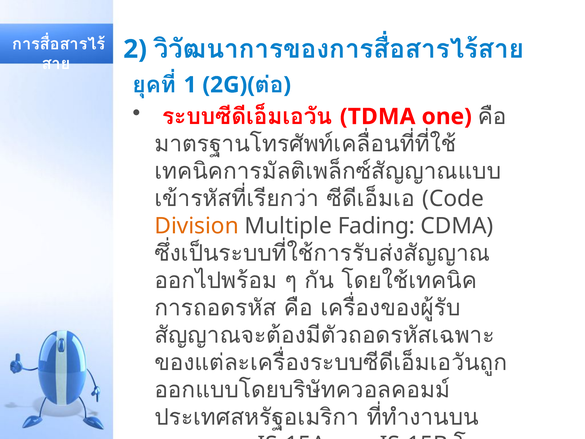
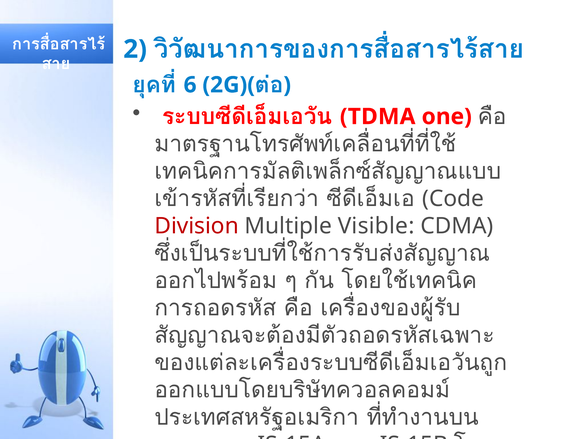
1: 1 -> 6
Division colour: orange -> red
Fading: Fading -> Visible
